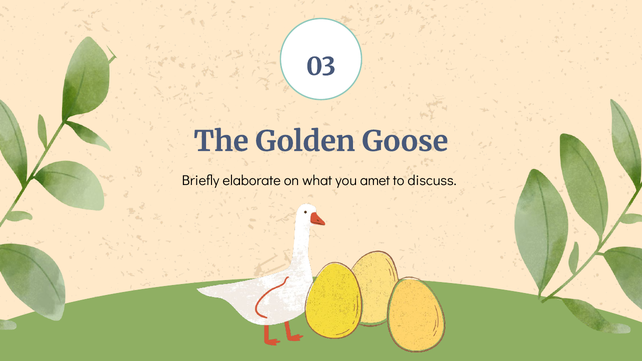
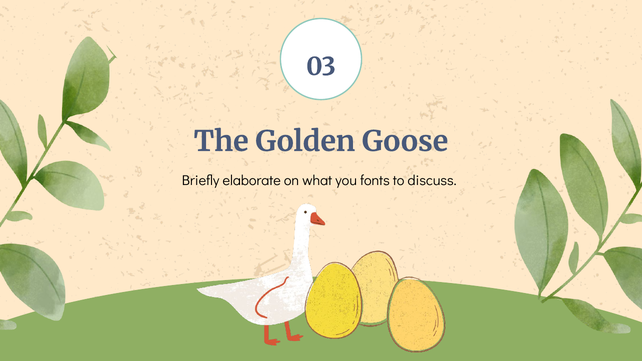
amet: amet -> fonts
